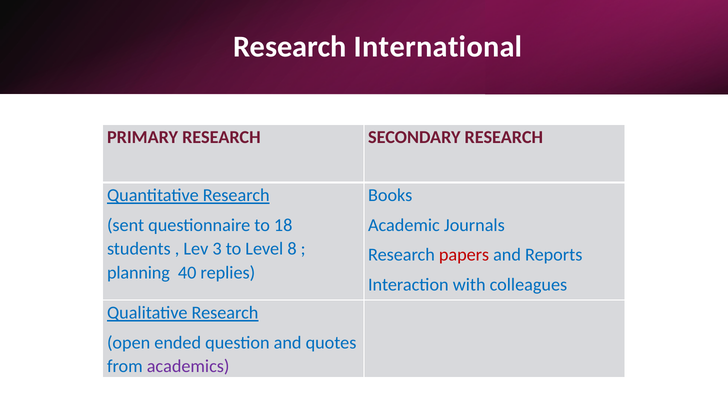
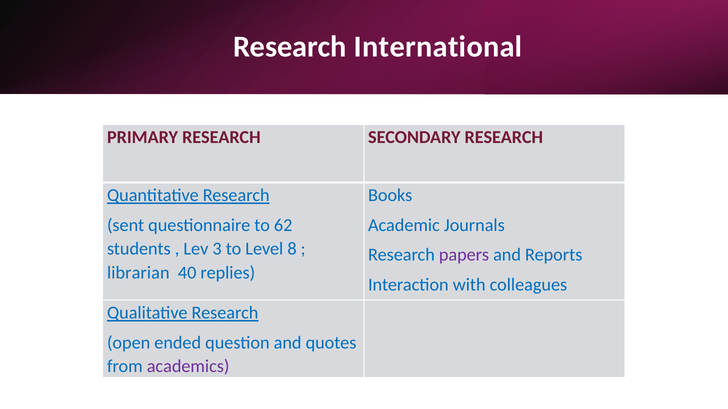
18: 18 -> 62
papers colour: red -> purple
planning: planning -> librarian
